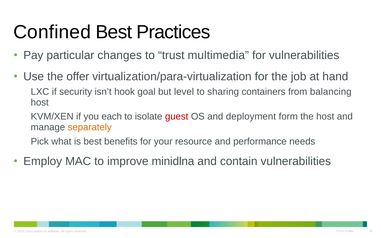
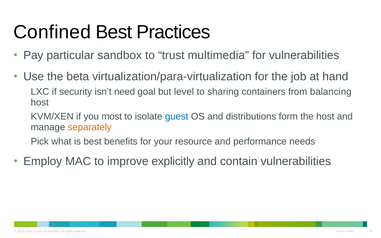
changes: changes -> sandbox
offer: offer -> beta
hook: hook -> need
each: each -> most
guest colour: red -> blue
deployment: deployment -> distributions
minidlna: minidlna -> explicitly
